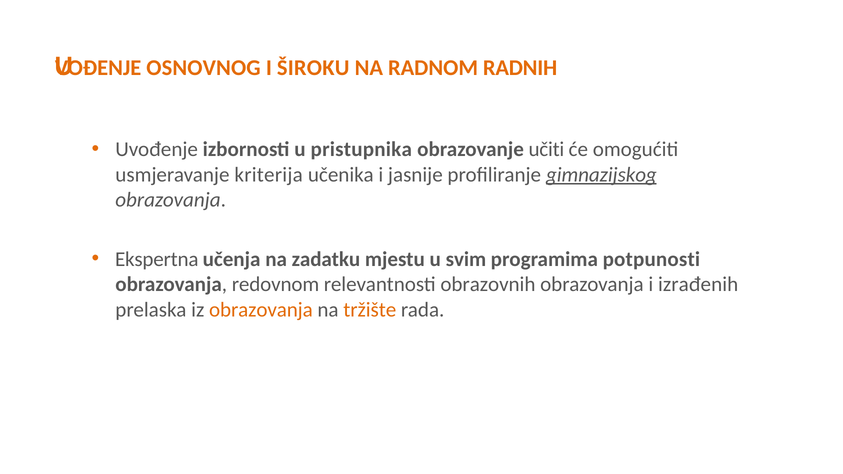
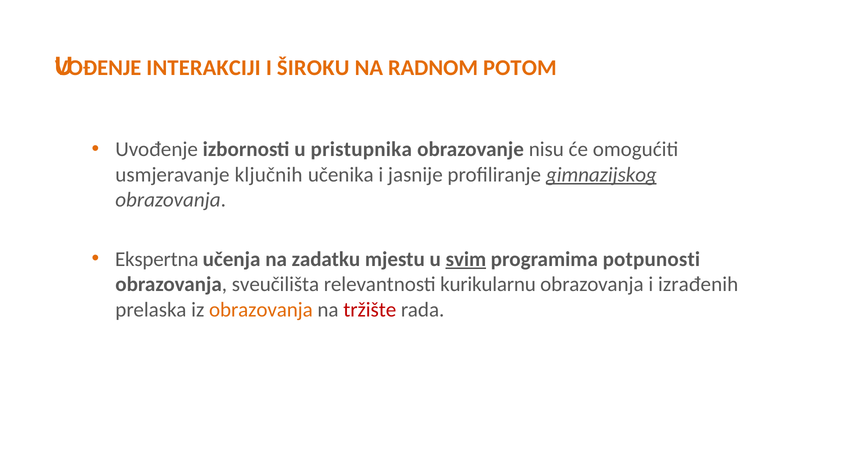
OSNOVNOG: OSNOVNOG -> INTERAKCIJI
RADNIH: RADNIH -> POTOM
učiti: učiti -> nisu
kriterija: kriterija -> ključnih
svim underline: none -> present
redovnom: redovnom -> sveučilišta
obrazovnih: obrazovnih -> kurikularnu
tržište colour: orange -> red
